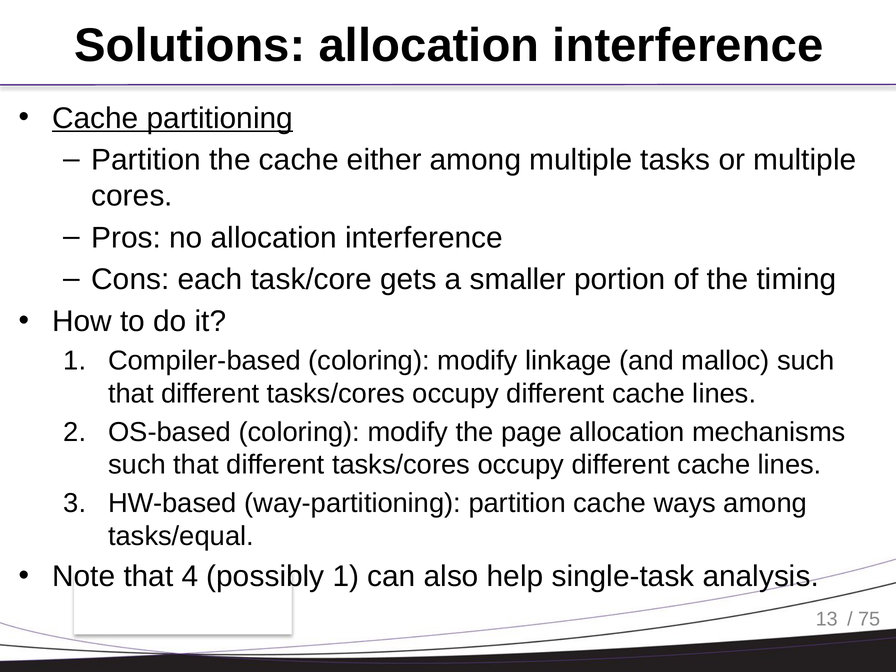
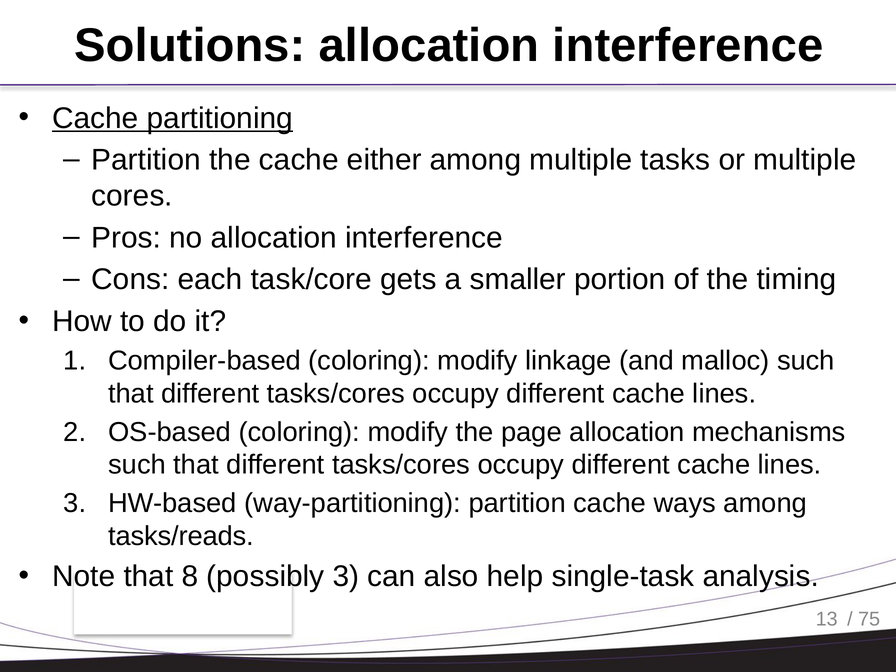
tasks/equal: tasks/equal -> tasks/reads
4: 4 -> 8
possibly 1: 1 -> 3
